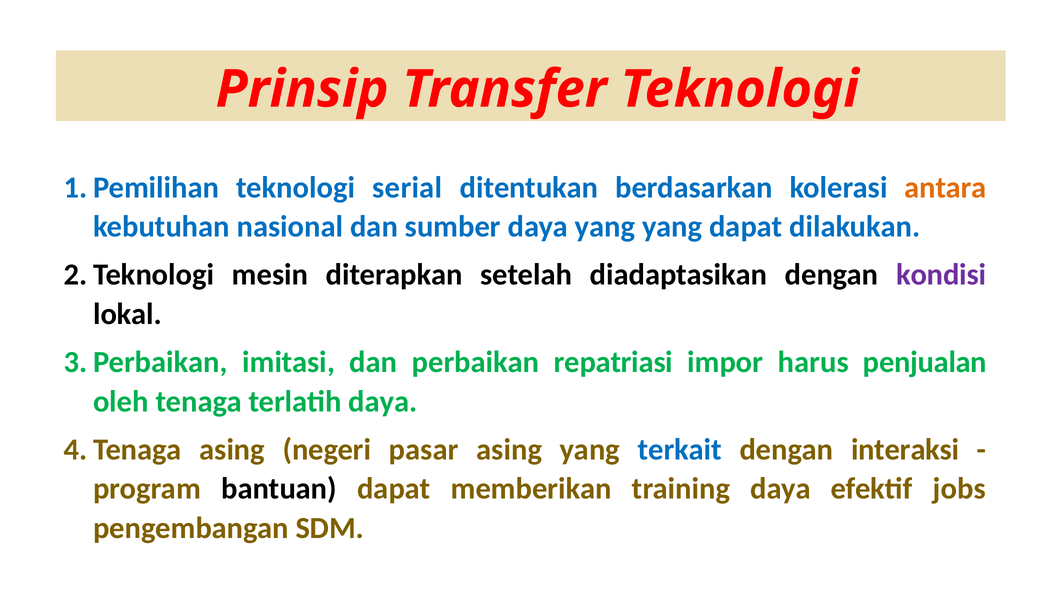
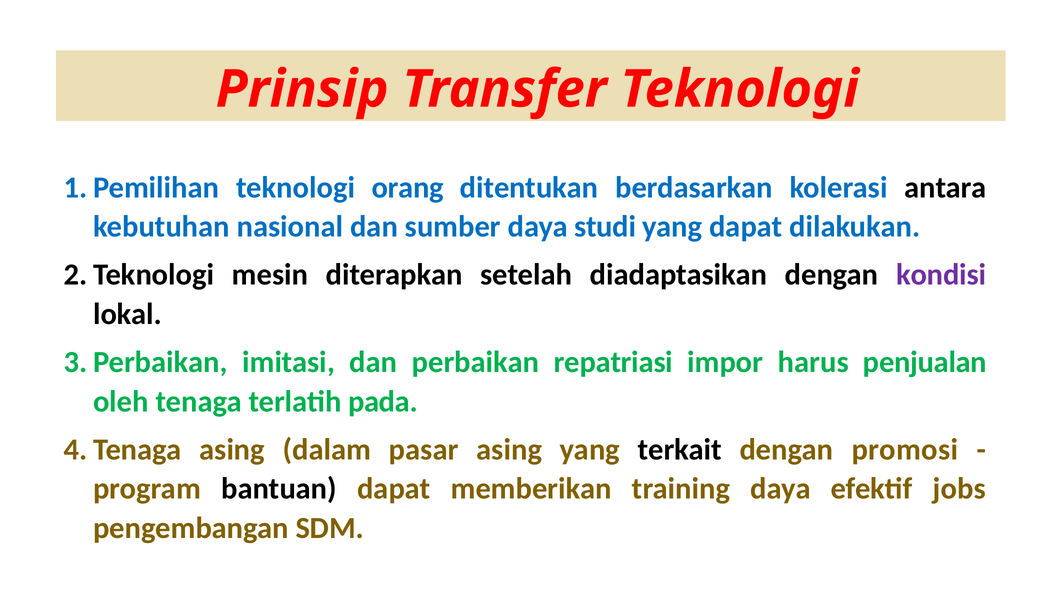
serial: serial -> orang
antara colour: orange -> black
daya yang: yang -> studi
terlatih daya: daya -> pada
negeri: negeri -> dalam
terkait colour: blue -> black
interaksi: interaksi -> promosi
